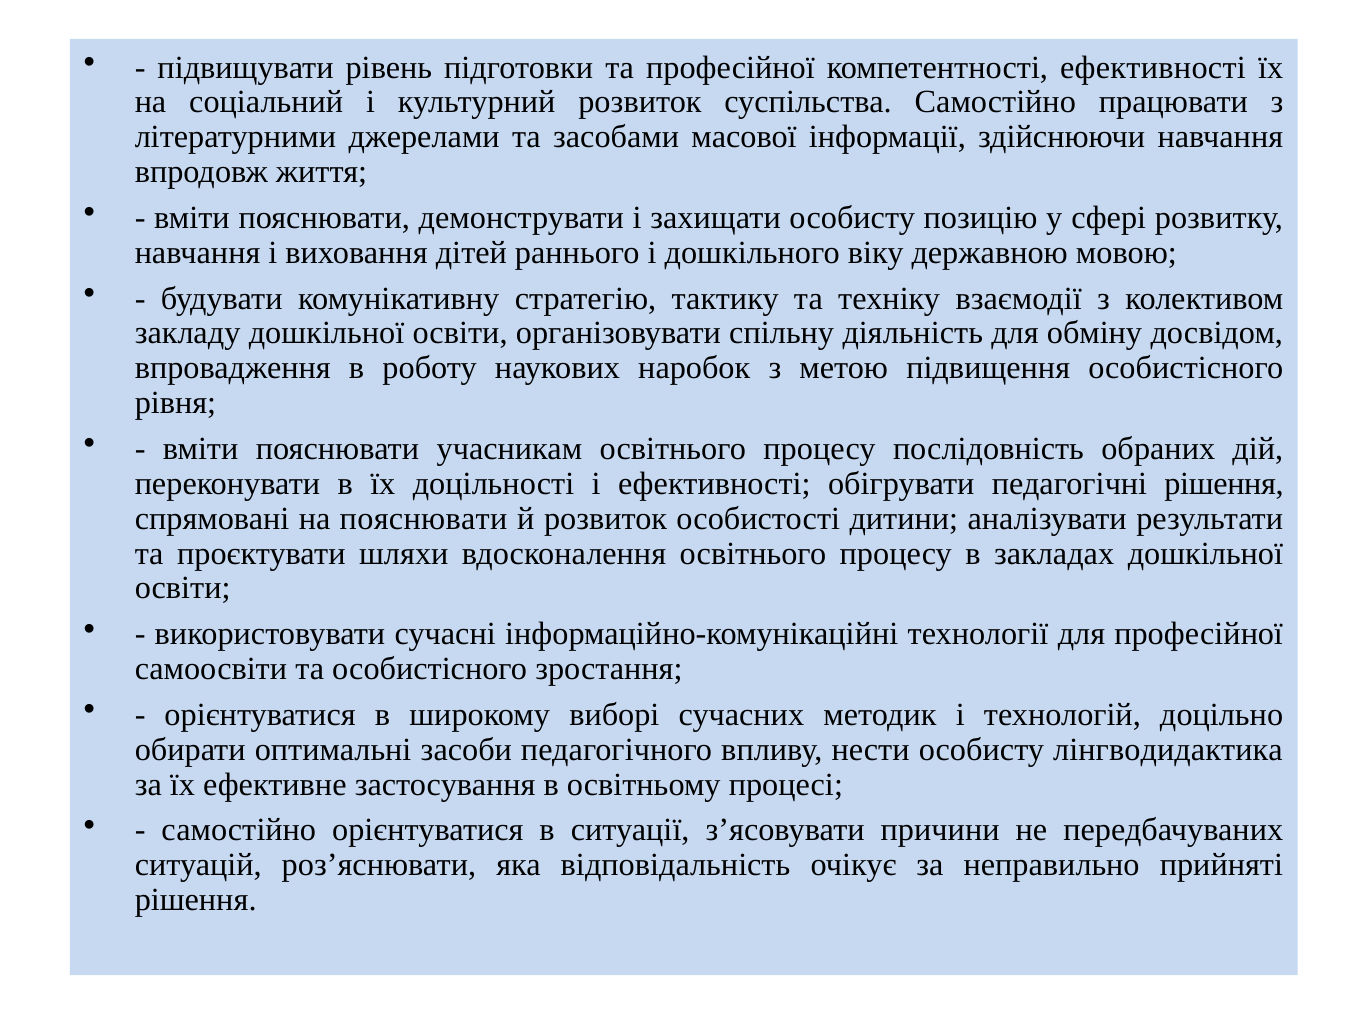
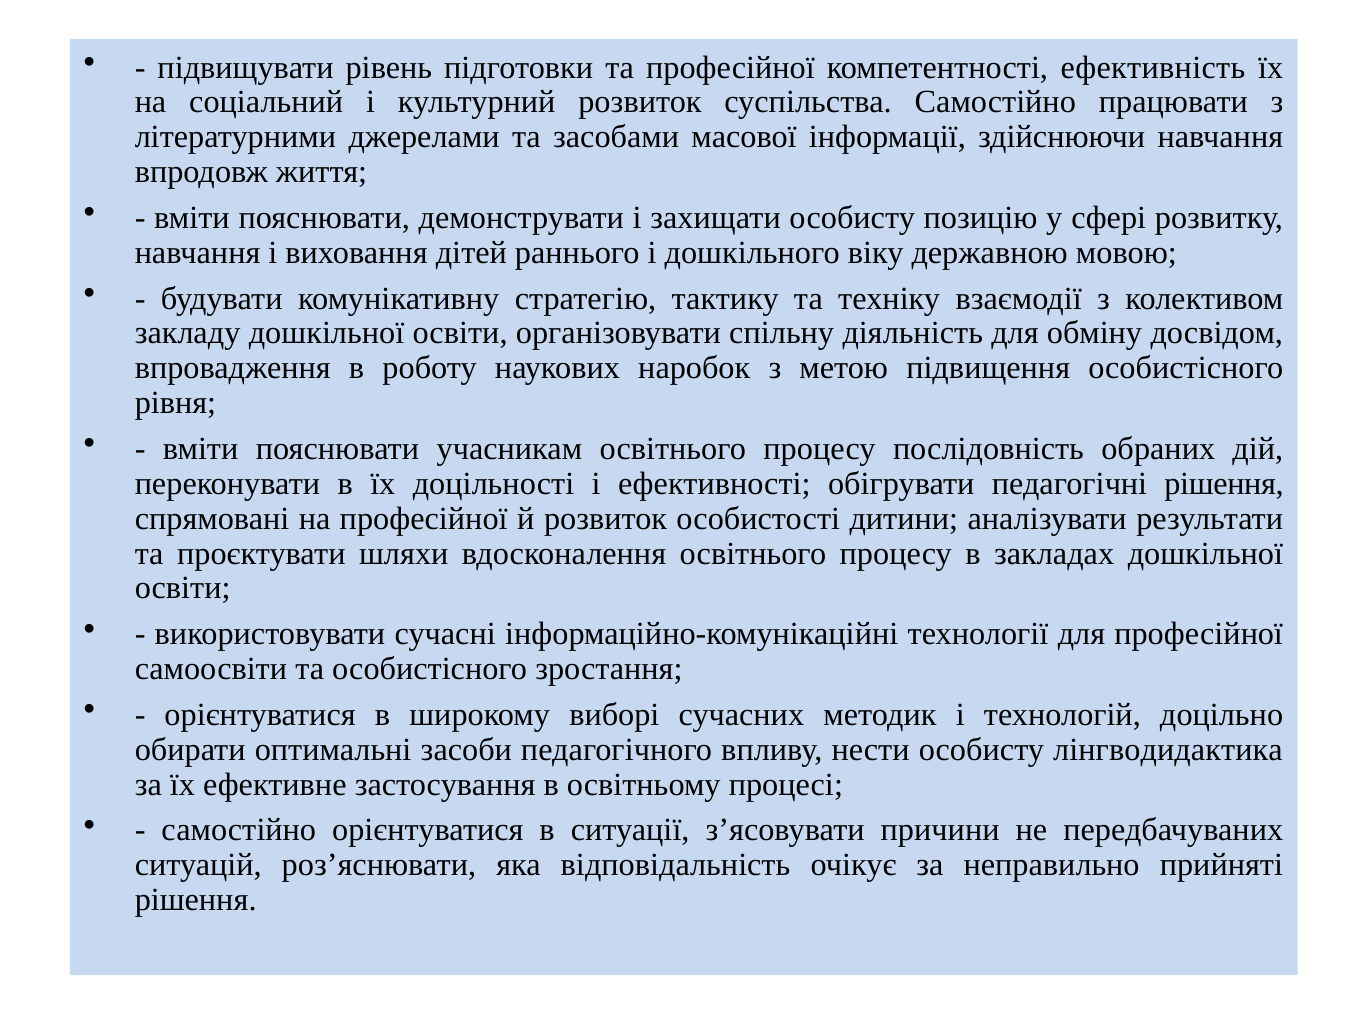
компетентності ефективності: ефективності -> ефективність
на пояснювати: пояснювати -> професійної
